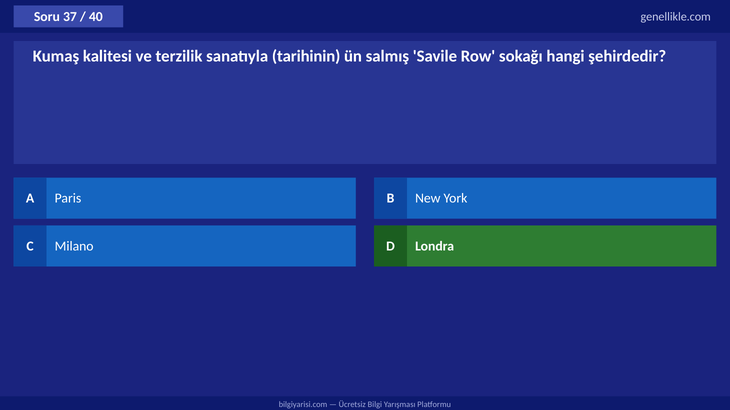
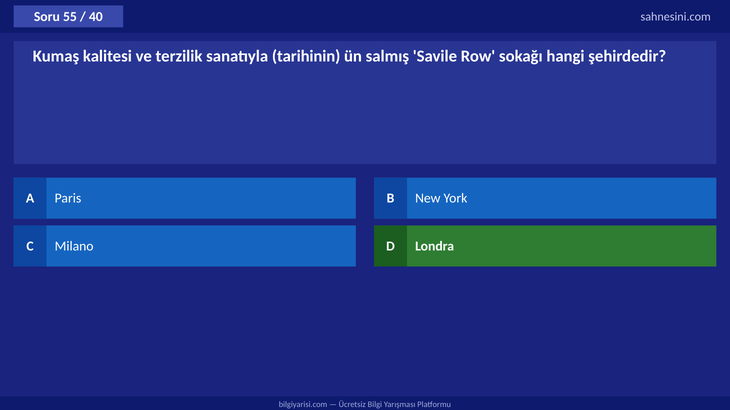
37: 37 -> 55
genellikle.com: genellikle.com -> sahnesini.com
